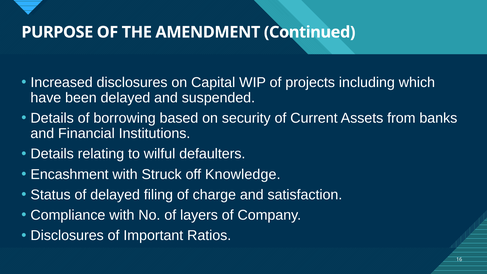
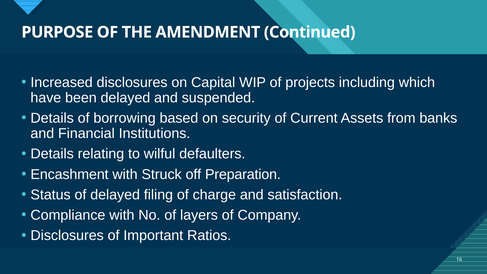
Knowledge: Knowledge -> Preparation
